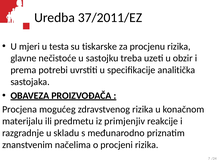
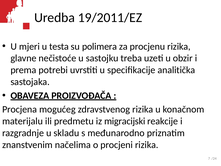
37/2011/EZ: 37/2011/EZ -> 19/2011/EZ
tiskarske: tiskarske -> polimera
primjenjiv: primjenjiv -> migracijski
